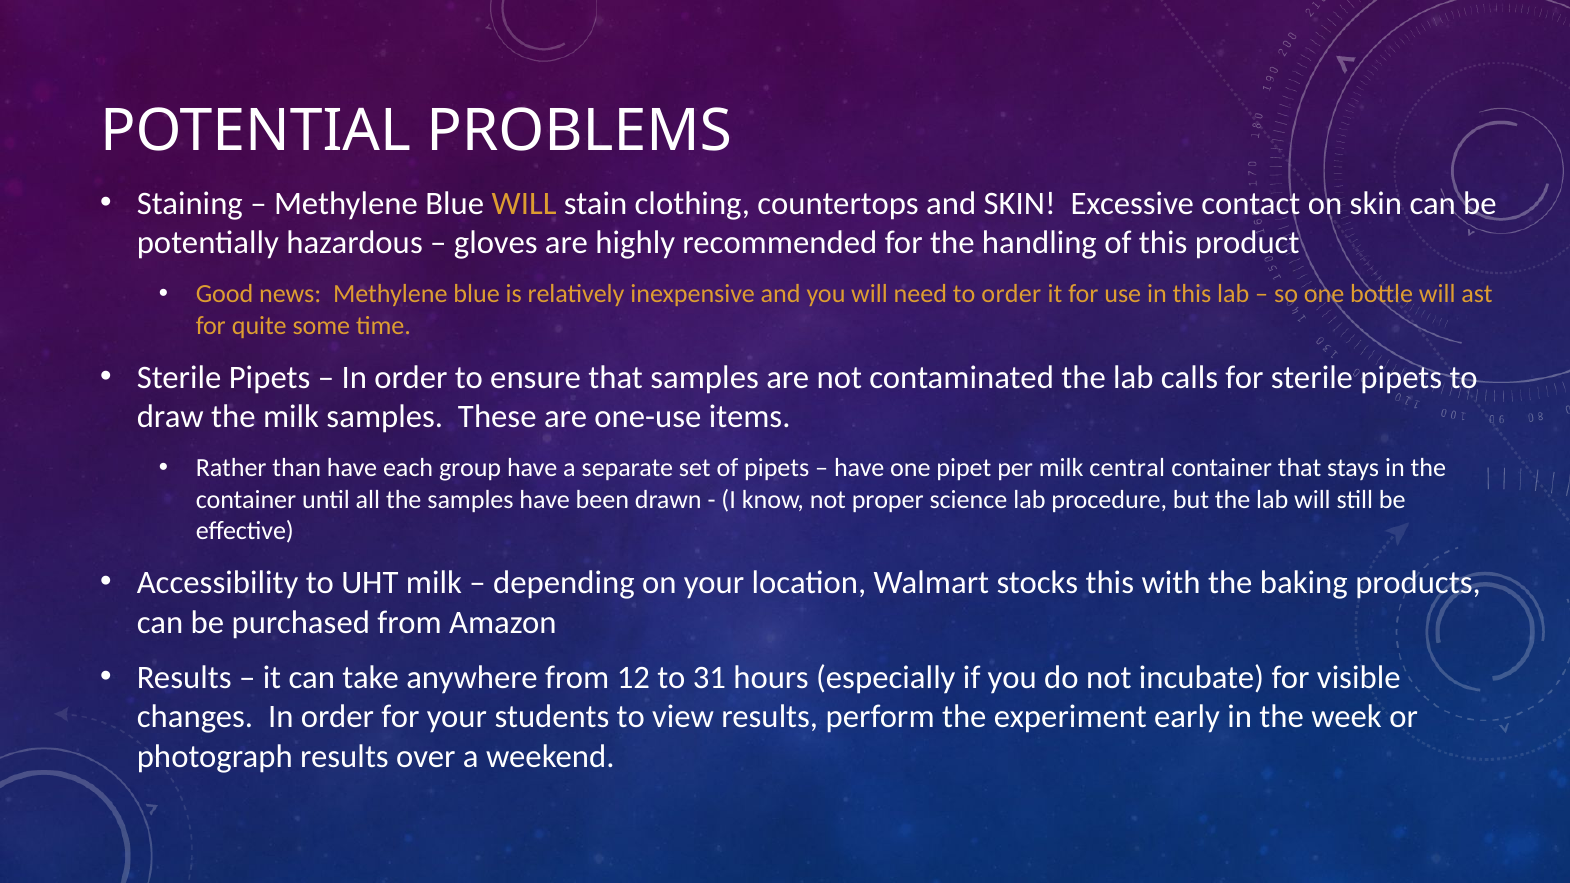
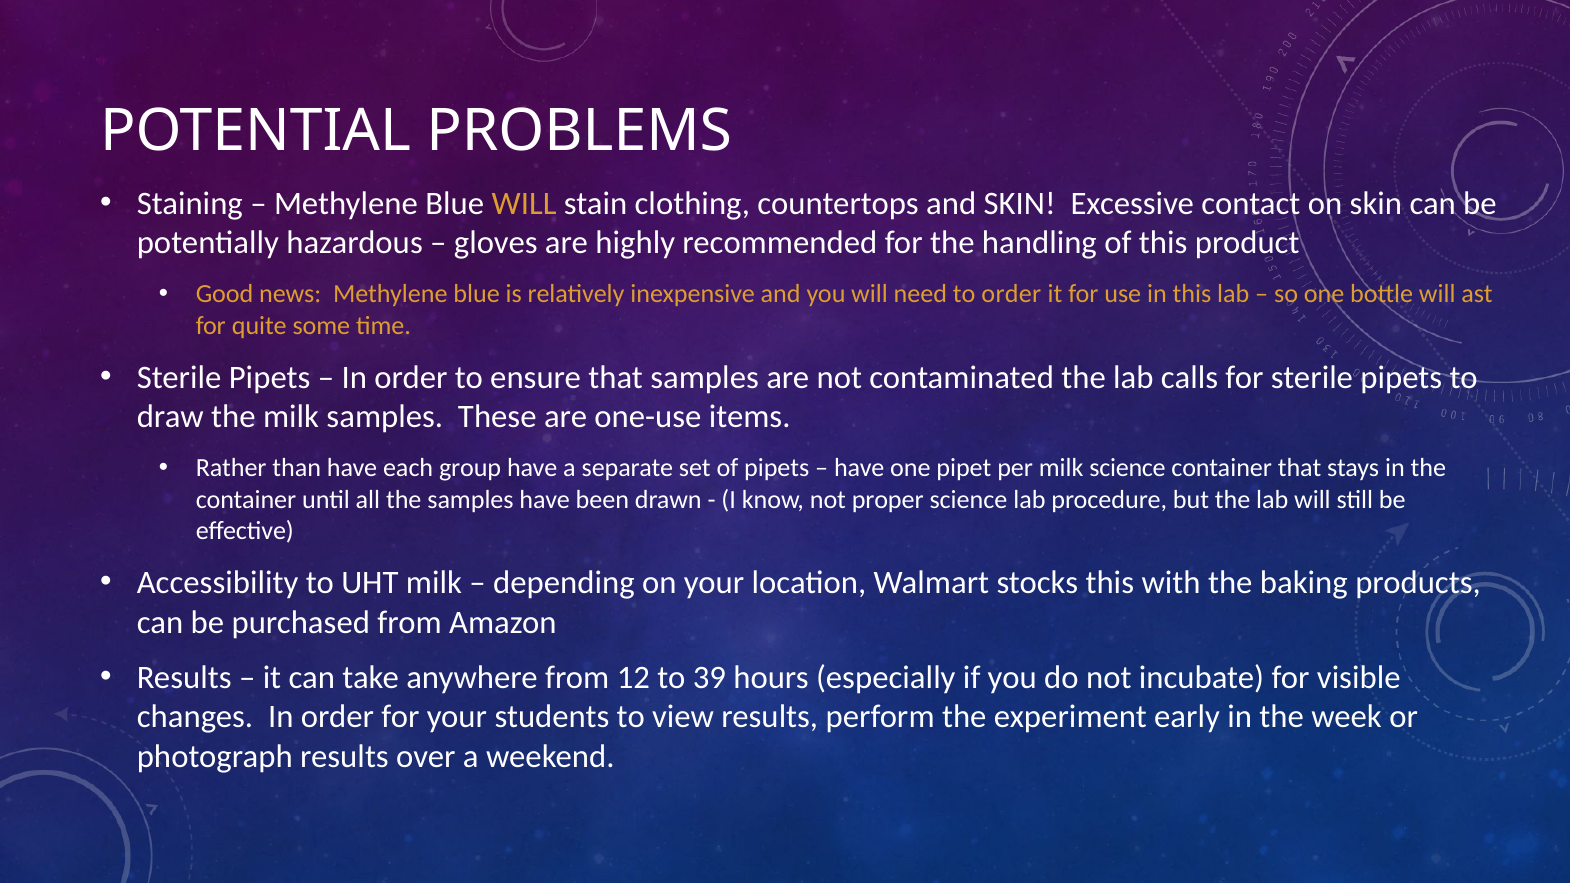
milk central: central -> science
31: 31 -> 39
